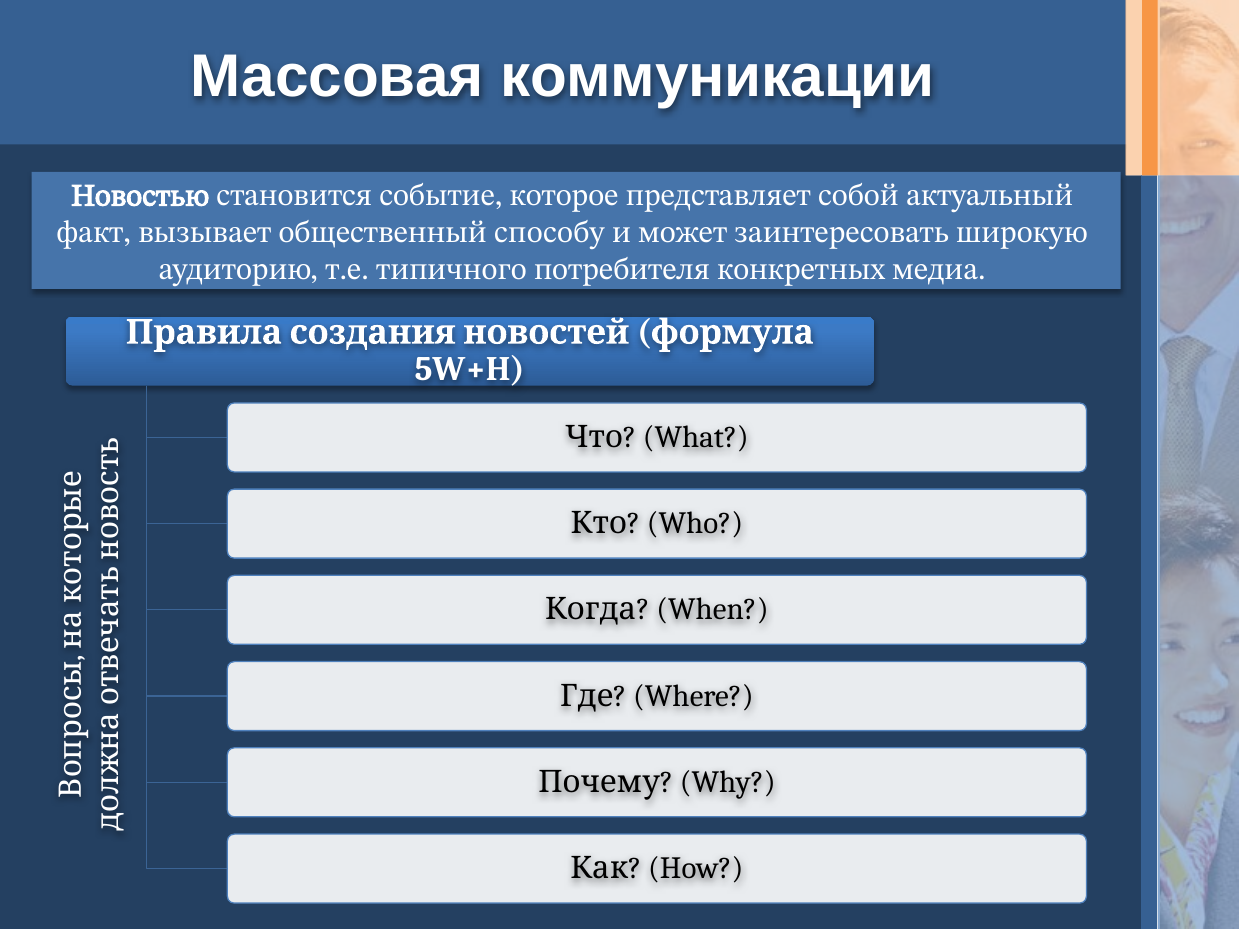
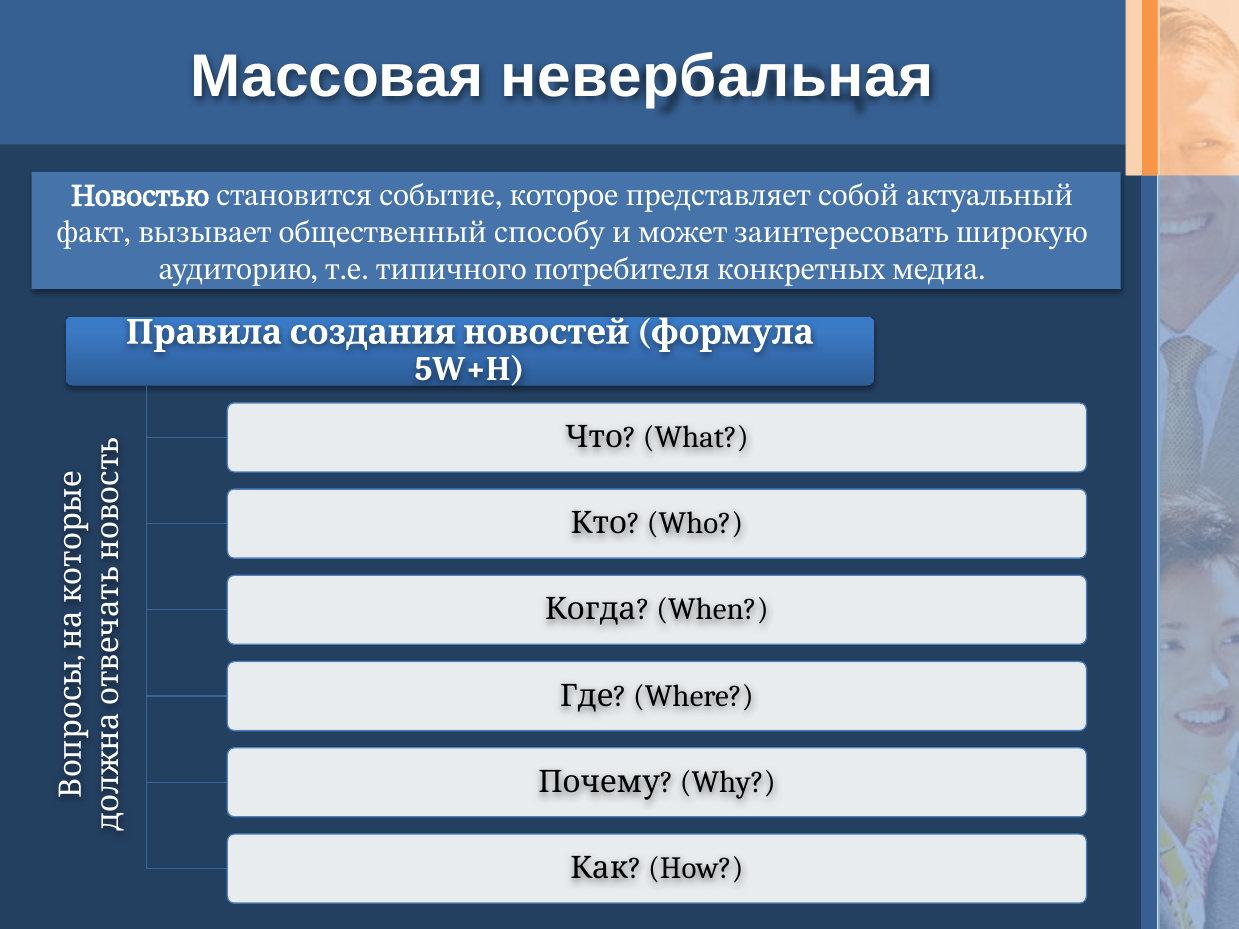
коммуникации: коммуникации -> невербальная
